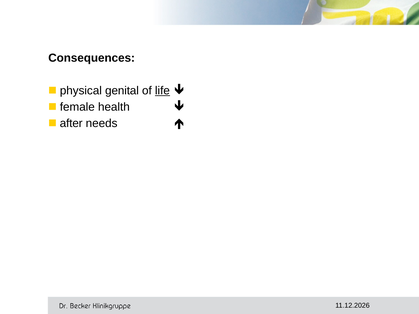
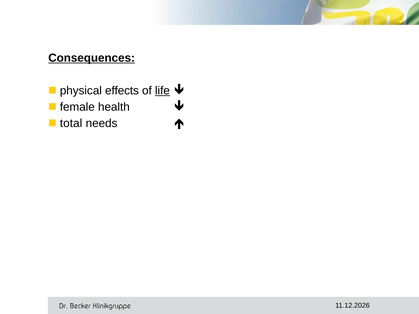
Consequences underline: none -> present
genital: genital -> effects
after: after -> total
